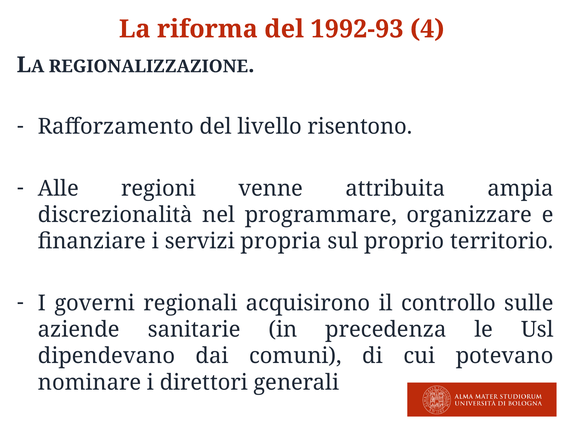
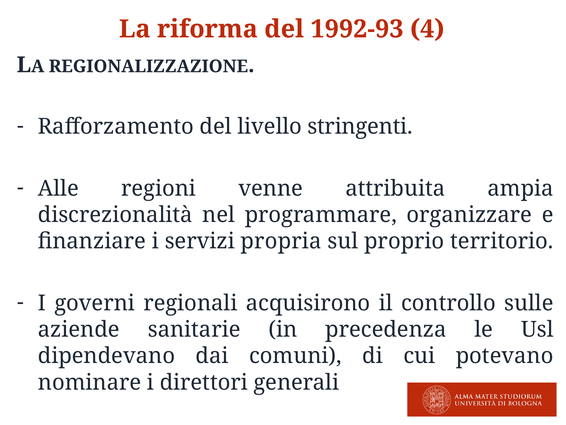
risentono: risentono -> stringenti
